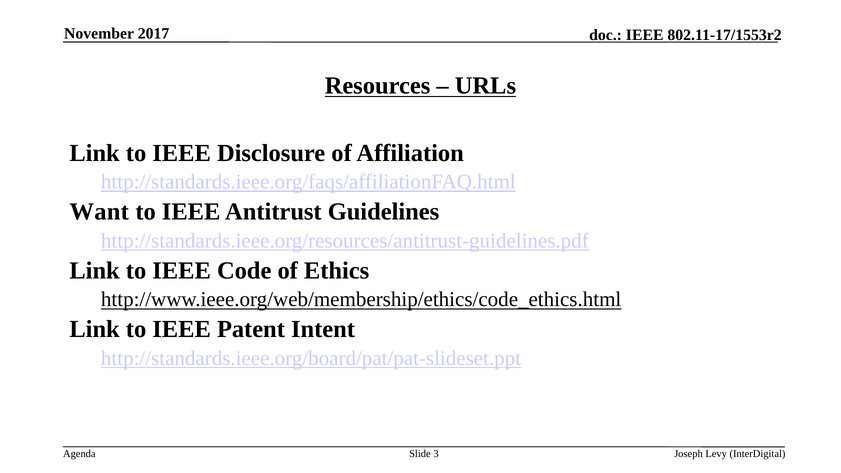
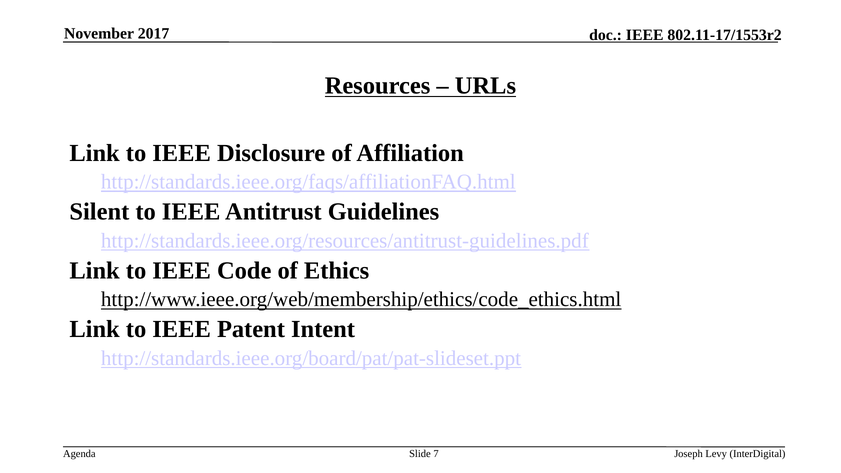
Want: Want -> Silent
3: 3 -> 7
